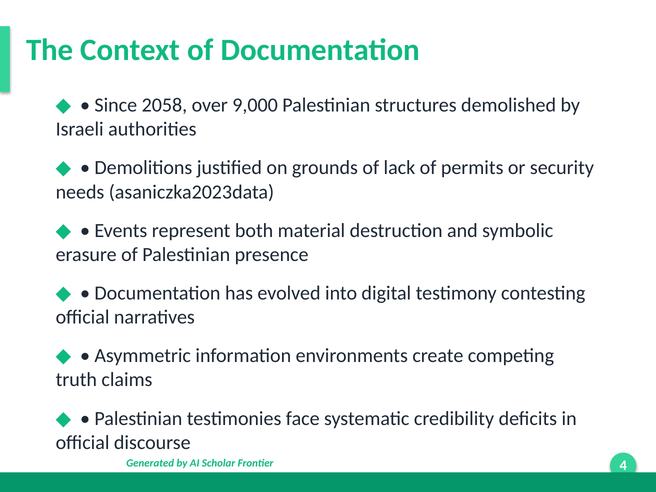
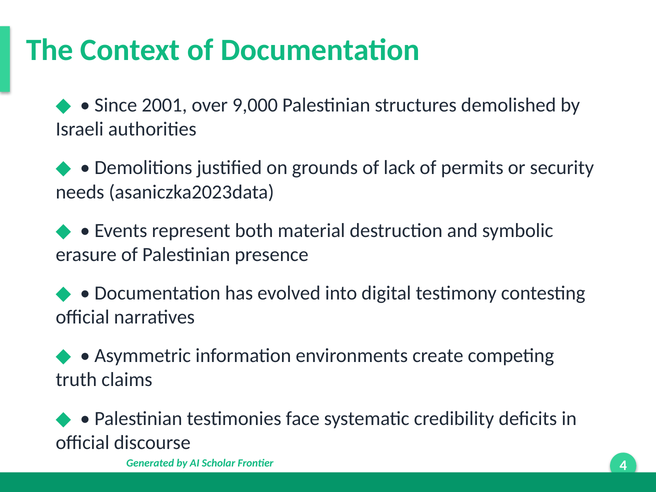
2058: 2058 -> 2001
